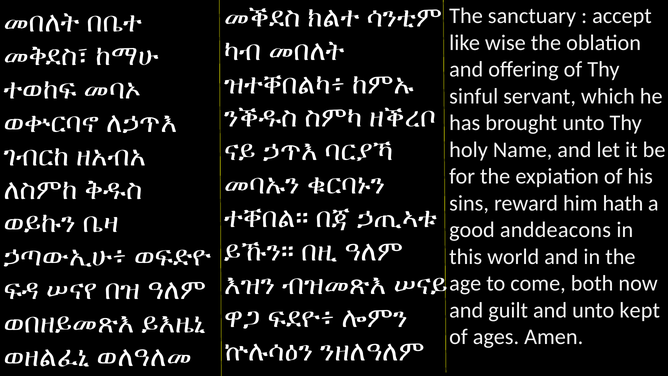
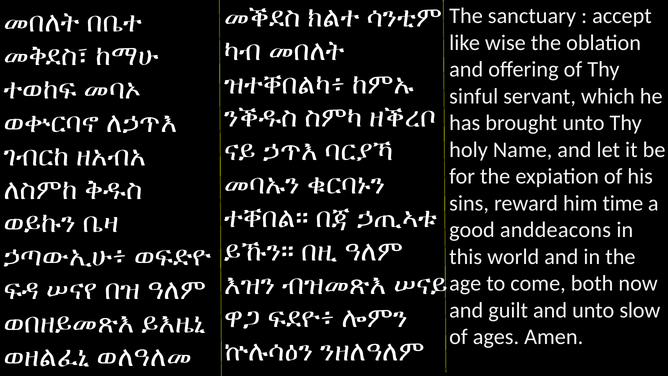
hath: hath -> time
kept: kept -> slow
